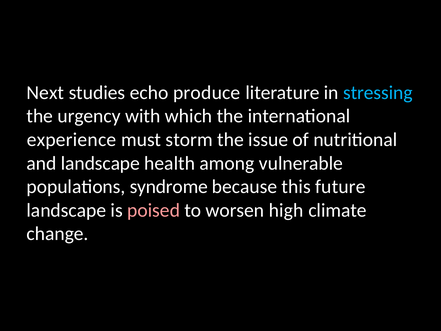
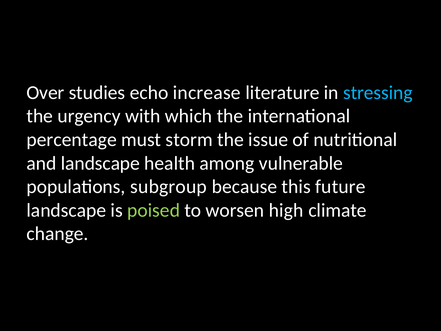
Next: Next -> Over
produce: produce -> increase
experience: experience -> percentage
syndrome: syndrome -> subgroup
poised colour: pink -> light green
